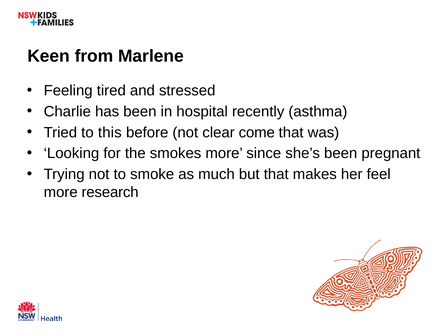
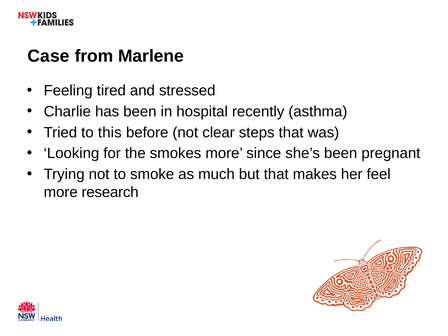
Keen: Keen -> Case
come: come -> steps
